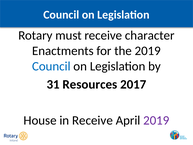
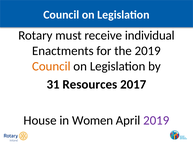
character: character -> individual
Council at (51, 66) colour: blue -> orange
in Receive: Receive -> Women
